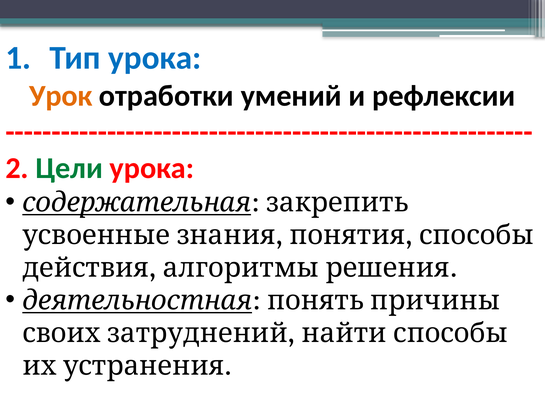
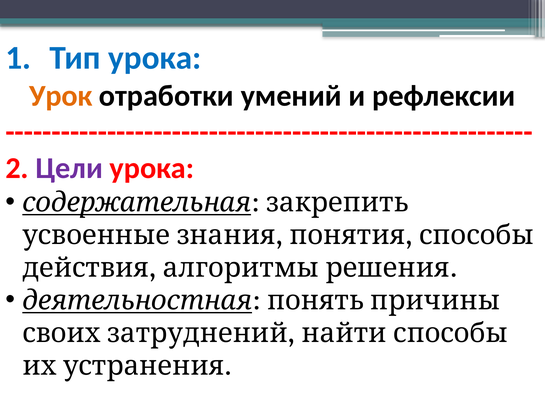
Цели colour: green -> purple
